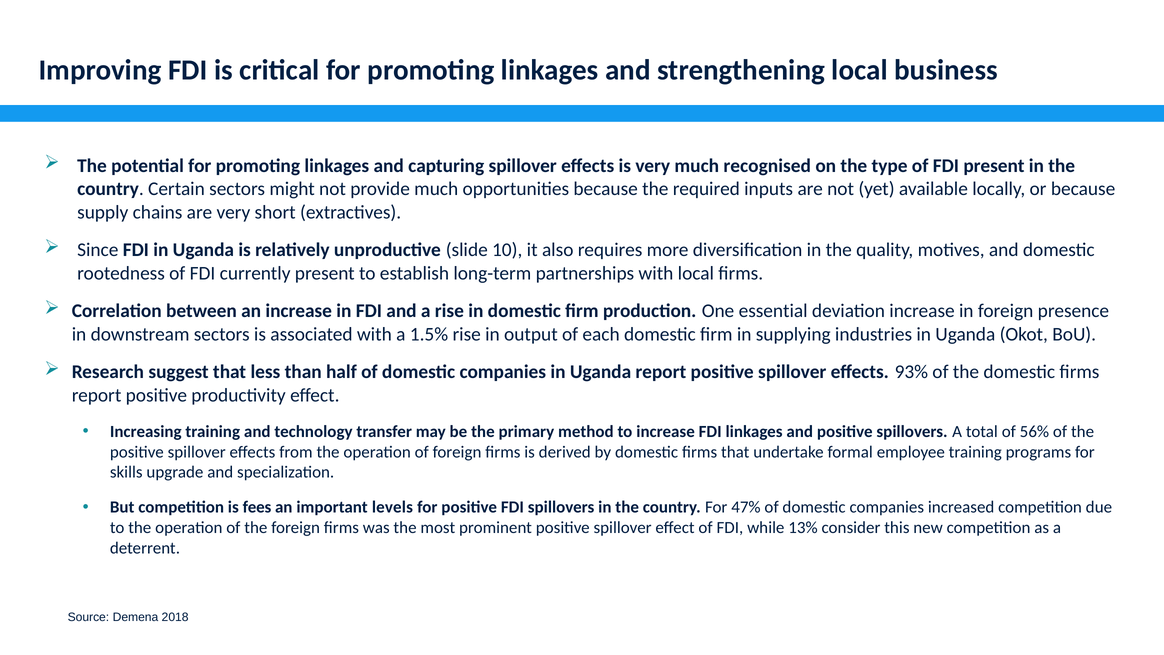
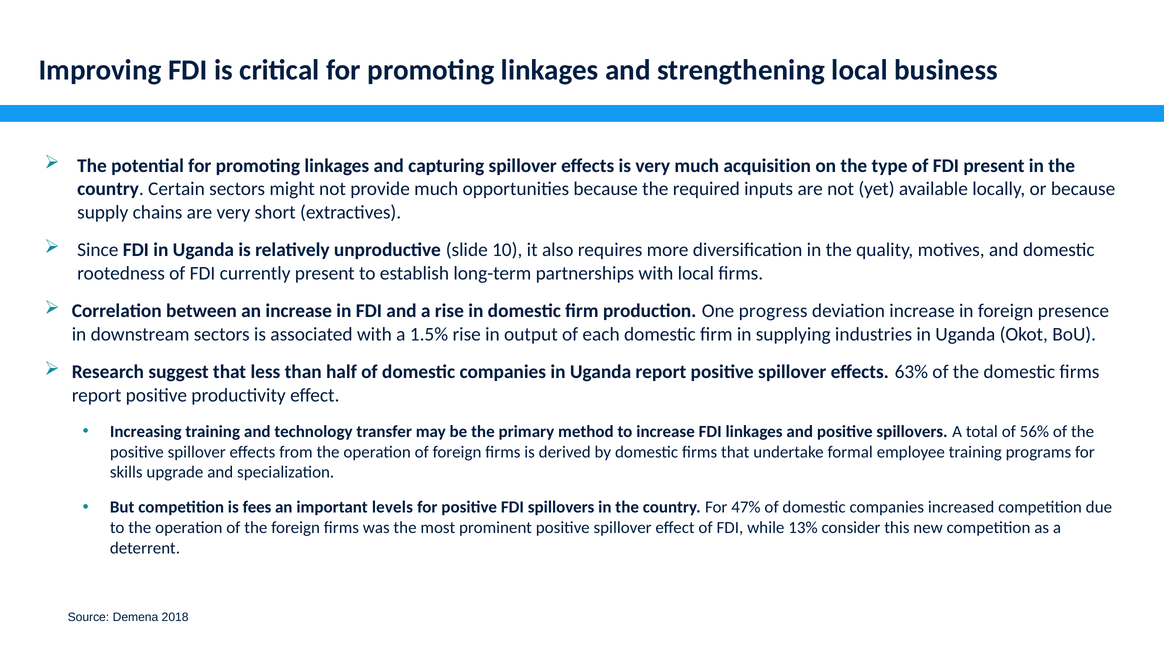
recognised: recognised -> acquisition
essential: essential -> progress
93%: 93% -> 63%
